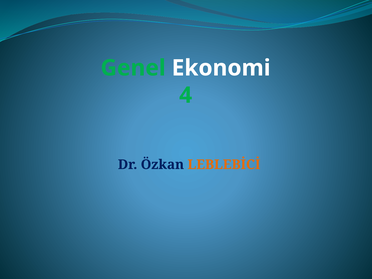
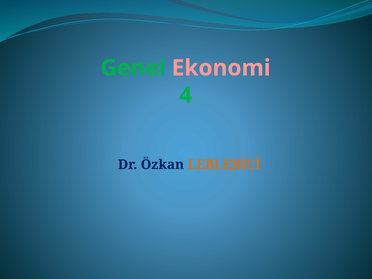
Ekonomi colour: white -> pink
